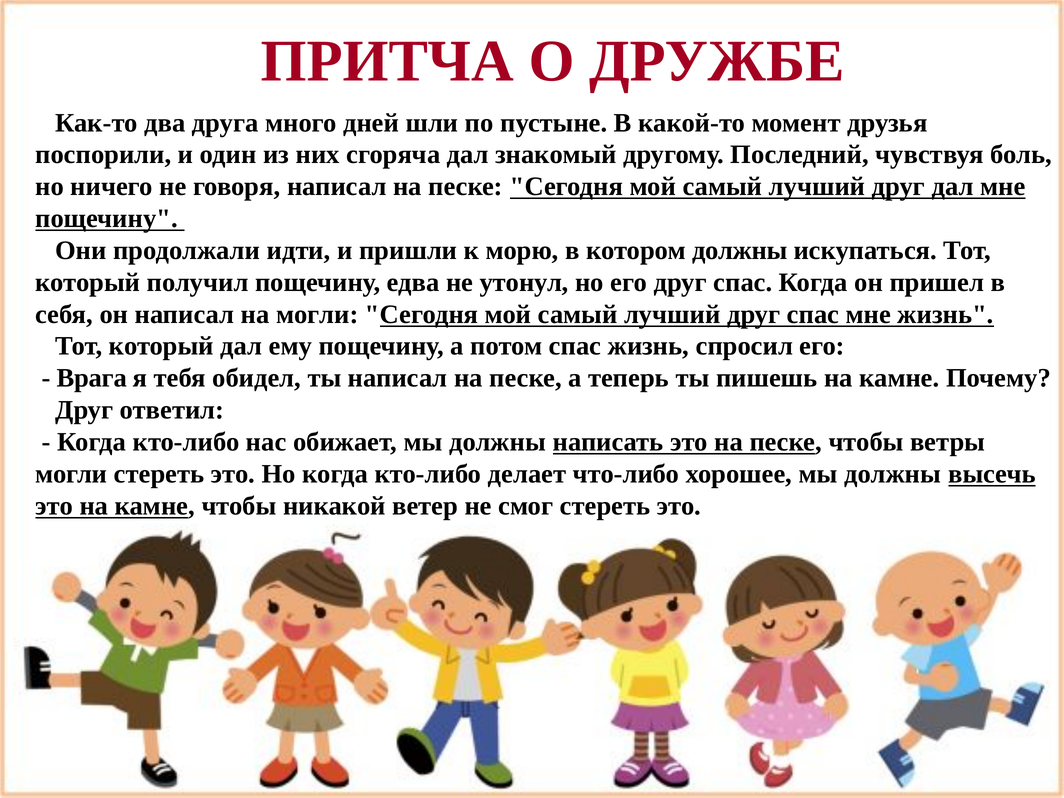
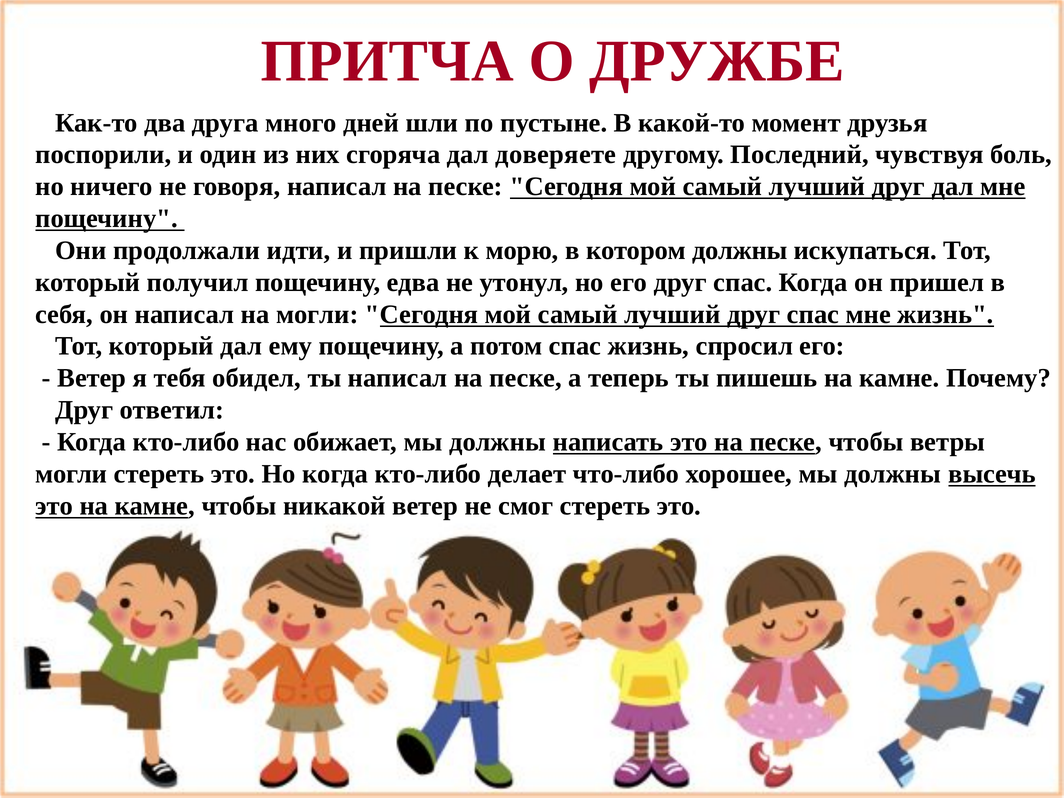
знакомый: знакомый -> доверяете
Врага at (92, 378): Врага -> Ветер
